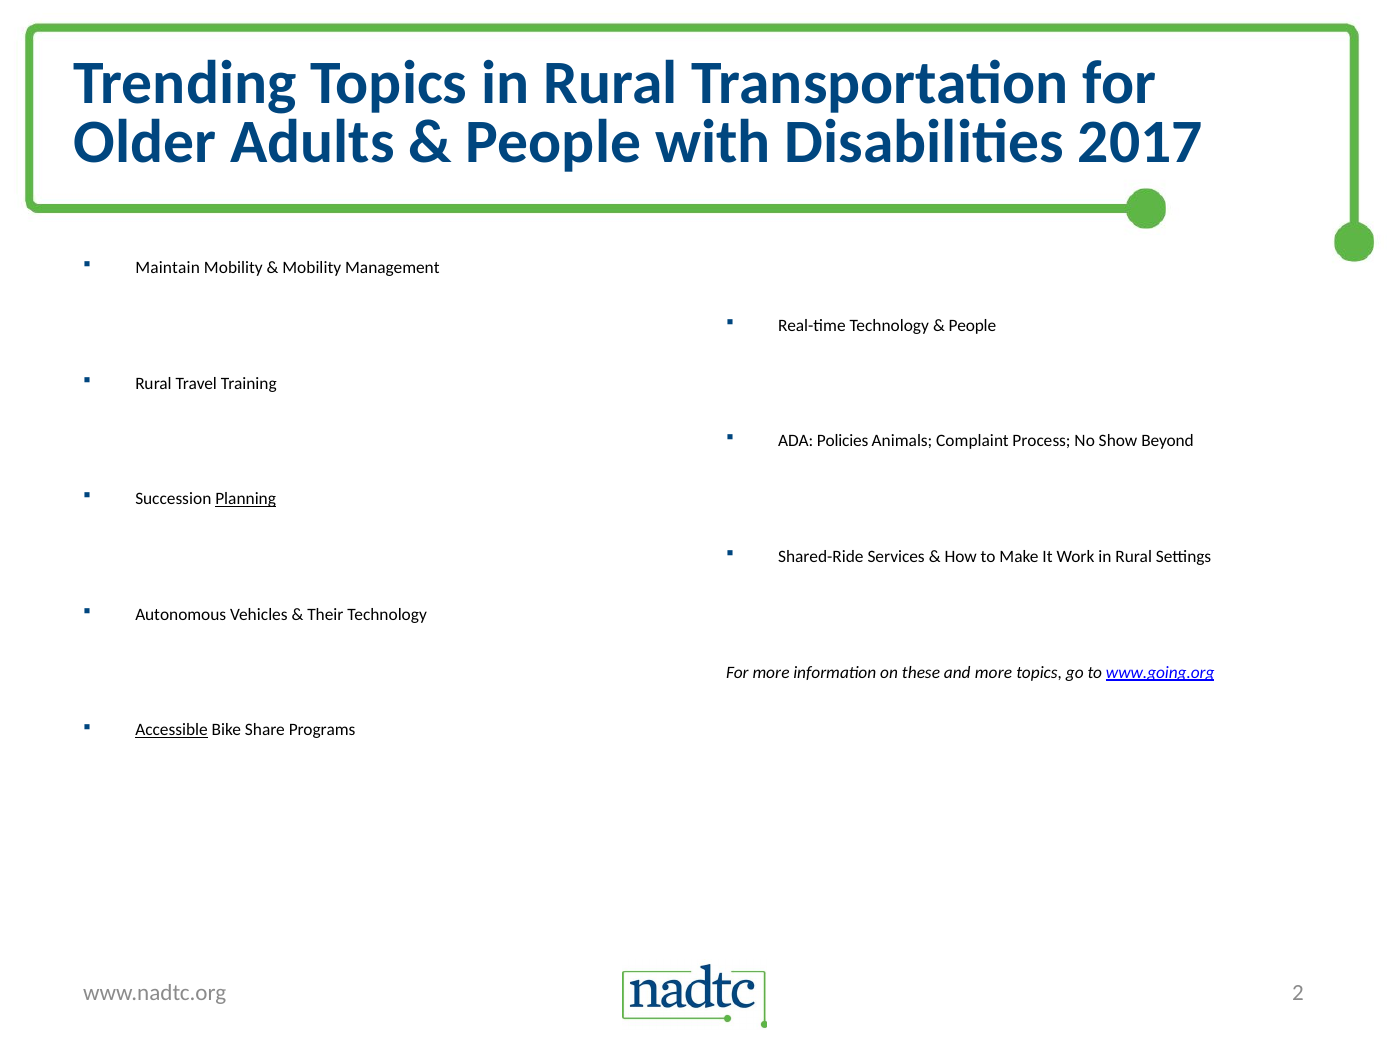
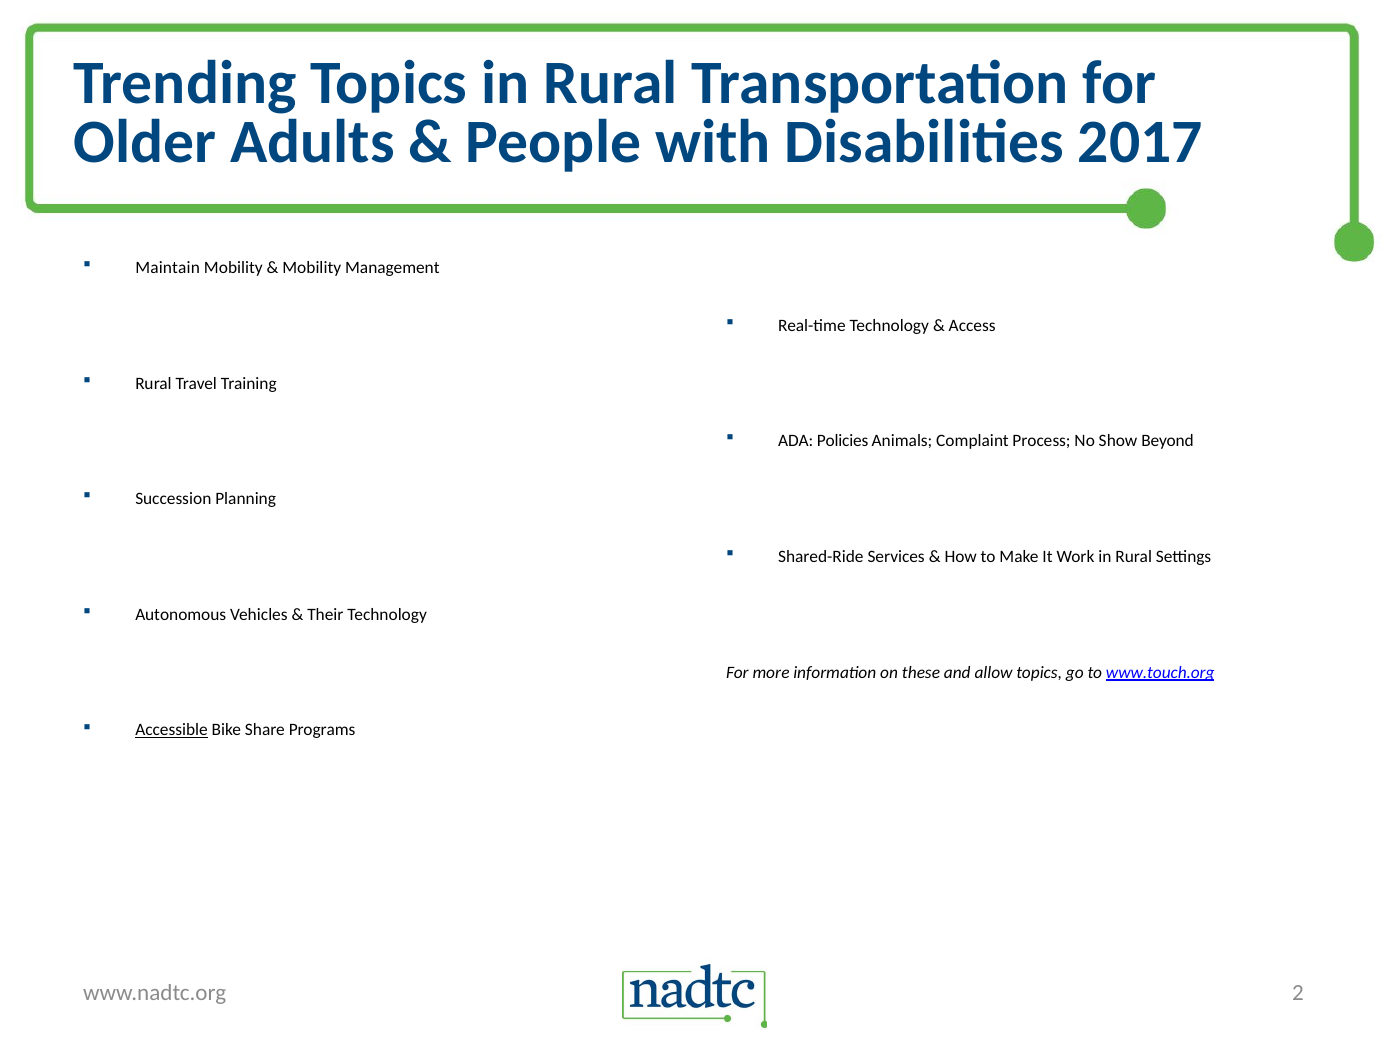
People at (972, 326): People -> Access
Planning underline: present -> none
and more: more -> allow
www.going.org: www.going.org -> www.touch.org
